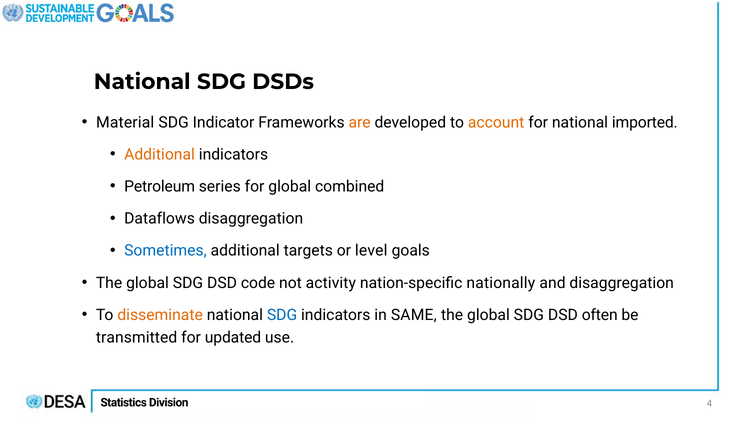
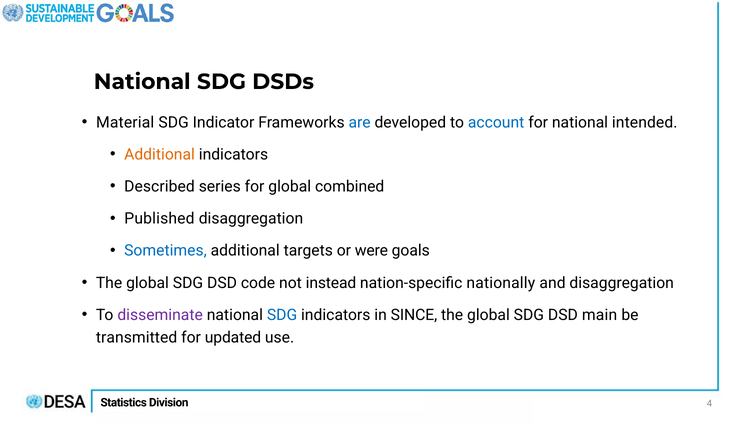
are colour: orange -> blue
account colour: orange -> blue
imported: imported -> intended
Petroleum: Petroleum -> Described
Dataflows: Dataflows -> Published
level: level -> were
activity: activity -> instead
disseminate colour: orange -> purple
SAME: SAME -> SINCE
often: often -> main
